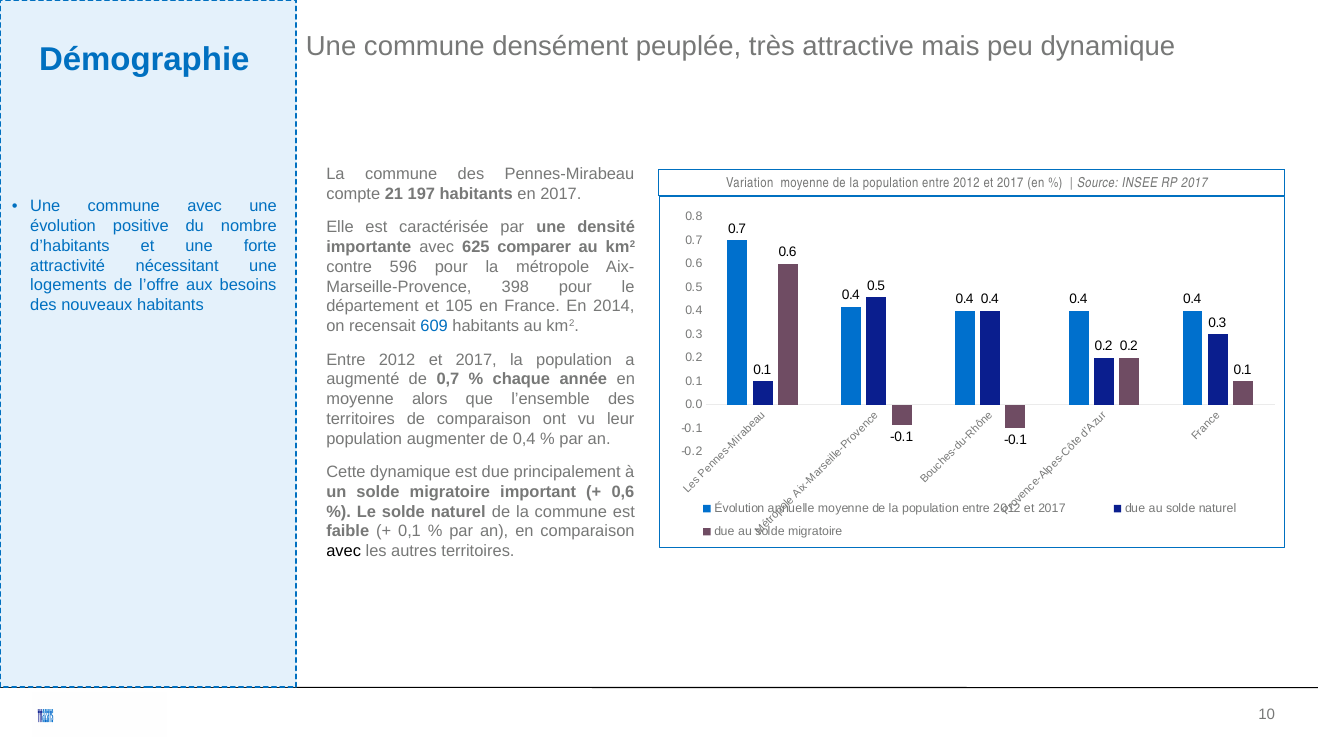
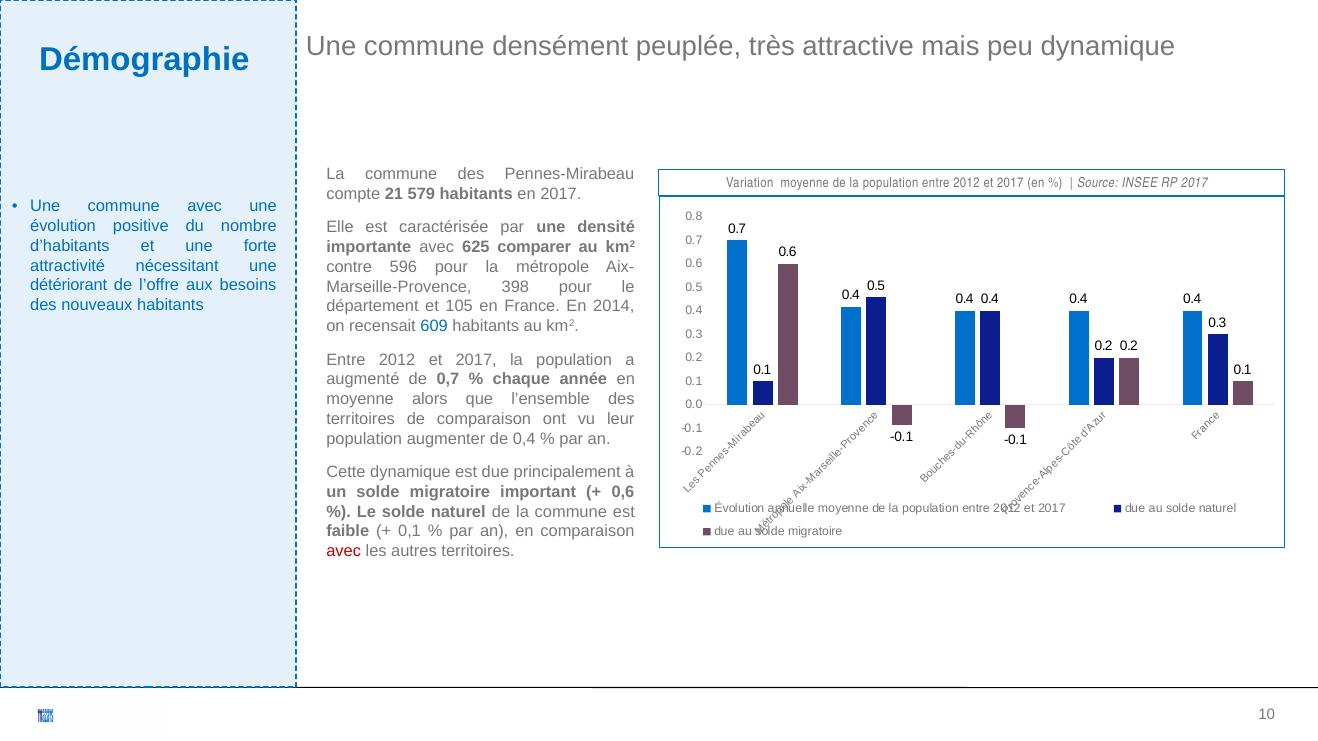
197: 197 -> 579
logements: logements -> détériorant
avec at (344, 551) colour: black -> red
